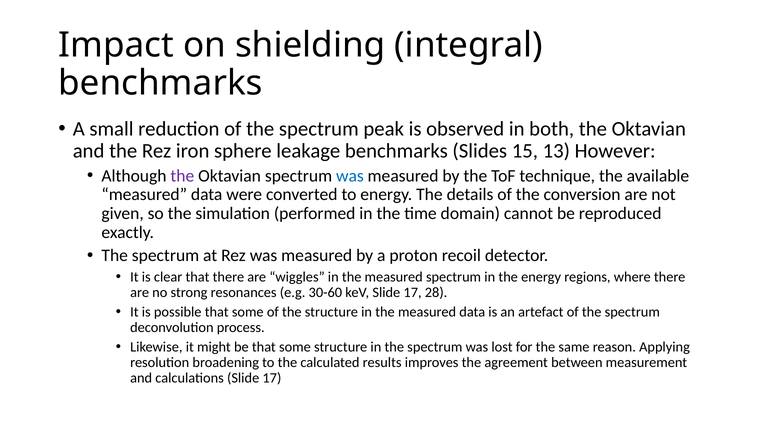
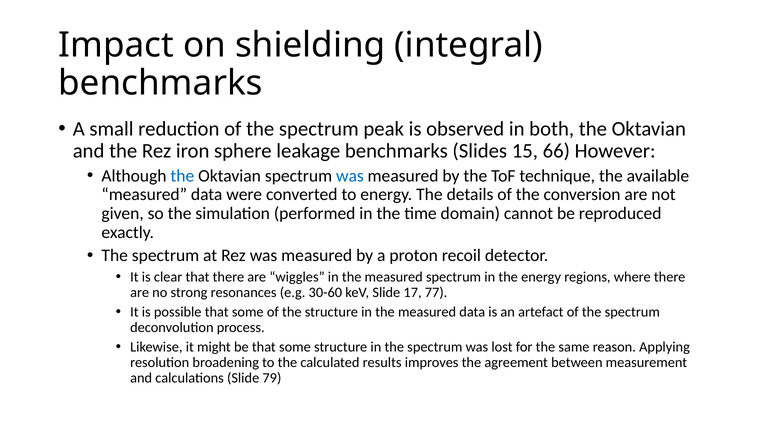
13: 13 -> 66
the at (182, 176) colour: purple -> blue
28: 28 -> 77
calculations Slide 17: 17 -> 79
